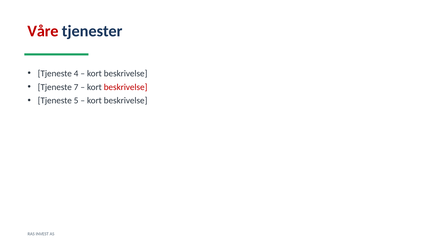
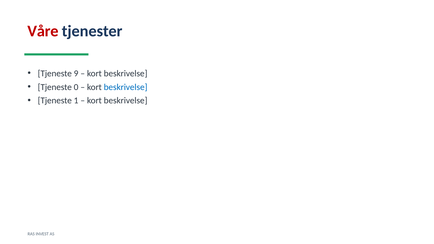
4: 4 -> 9
7: 7 -> 0
beskrivelse at (126, 87) colour: red -> blue
5: 5 -> 1
